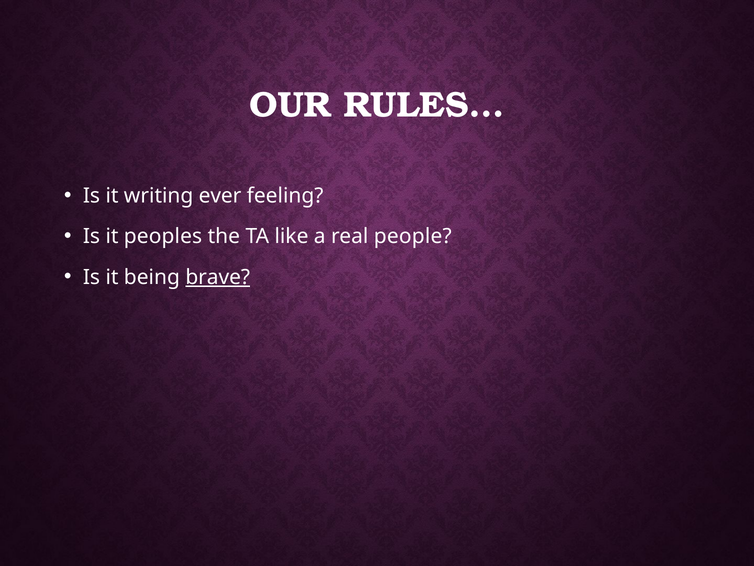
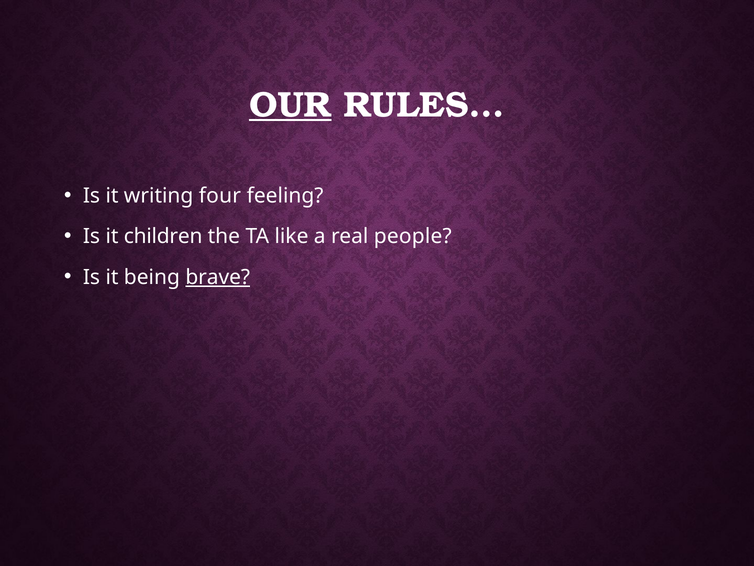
OUR underline: none -> present
ever: ever -> four
peoples: peoples -> children
